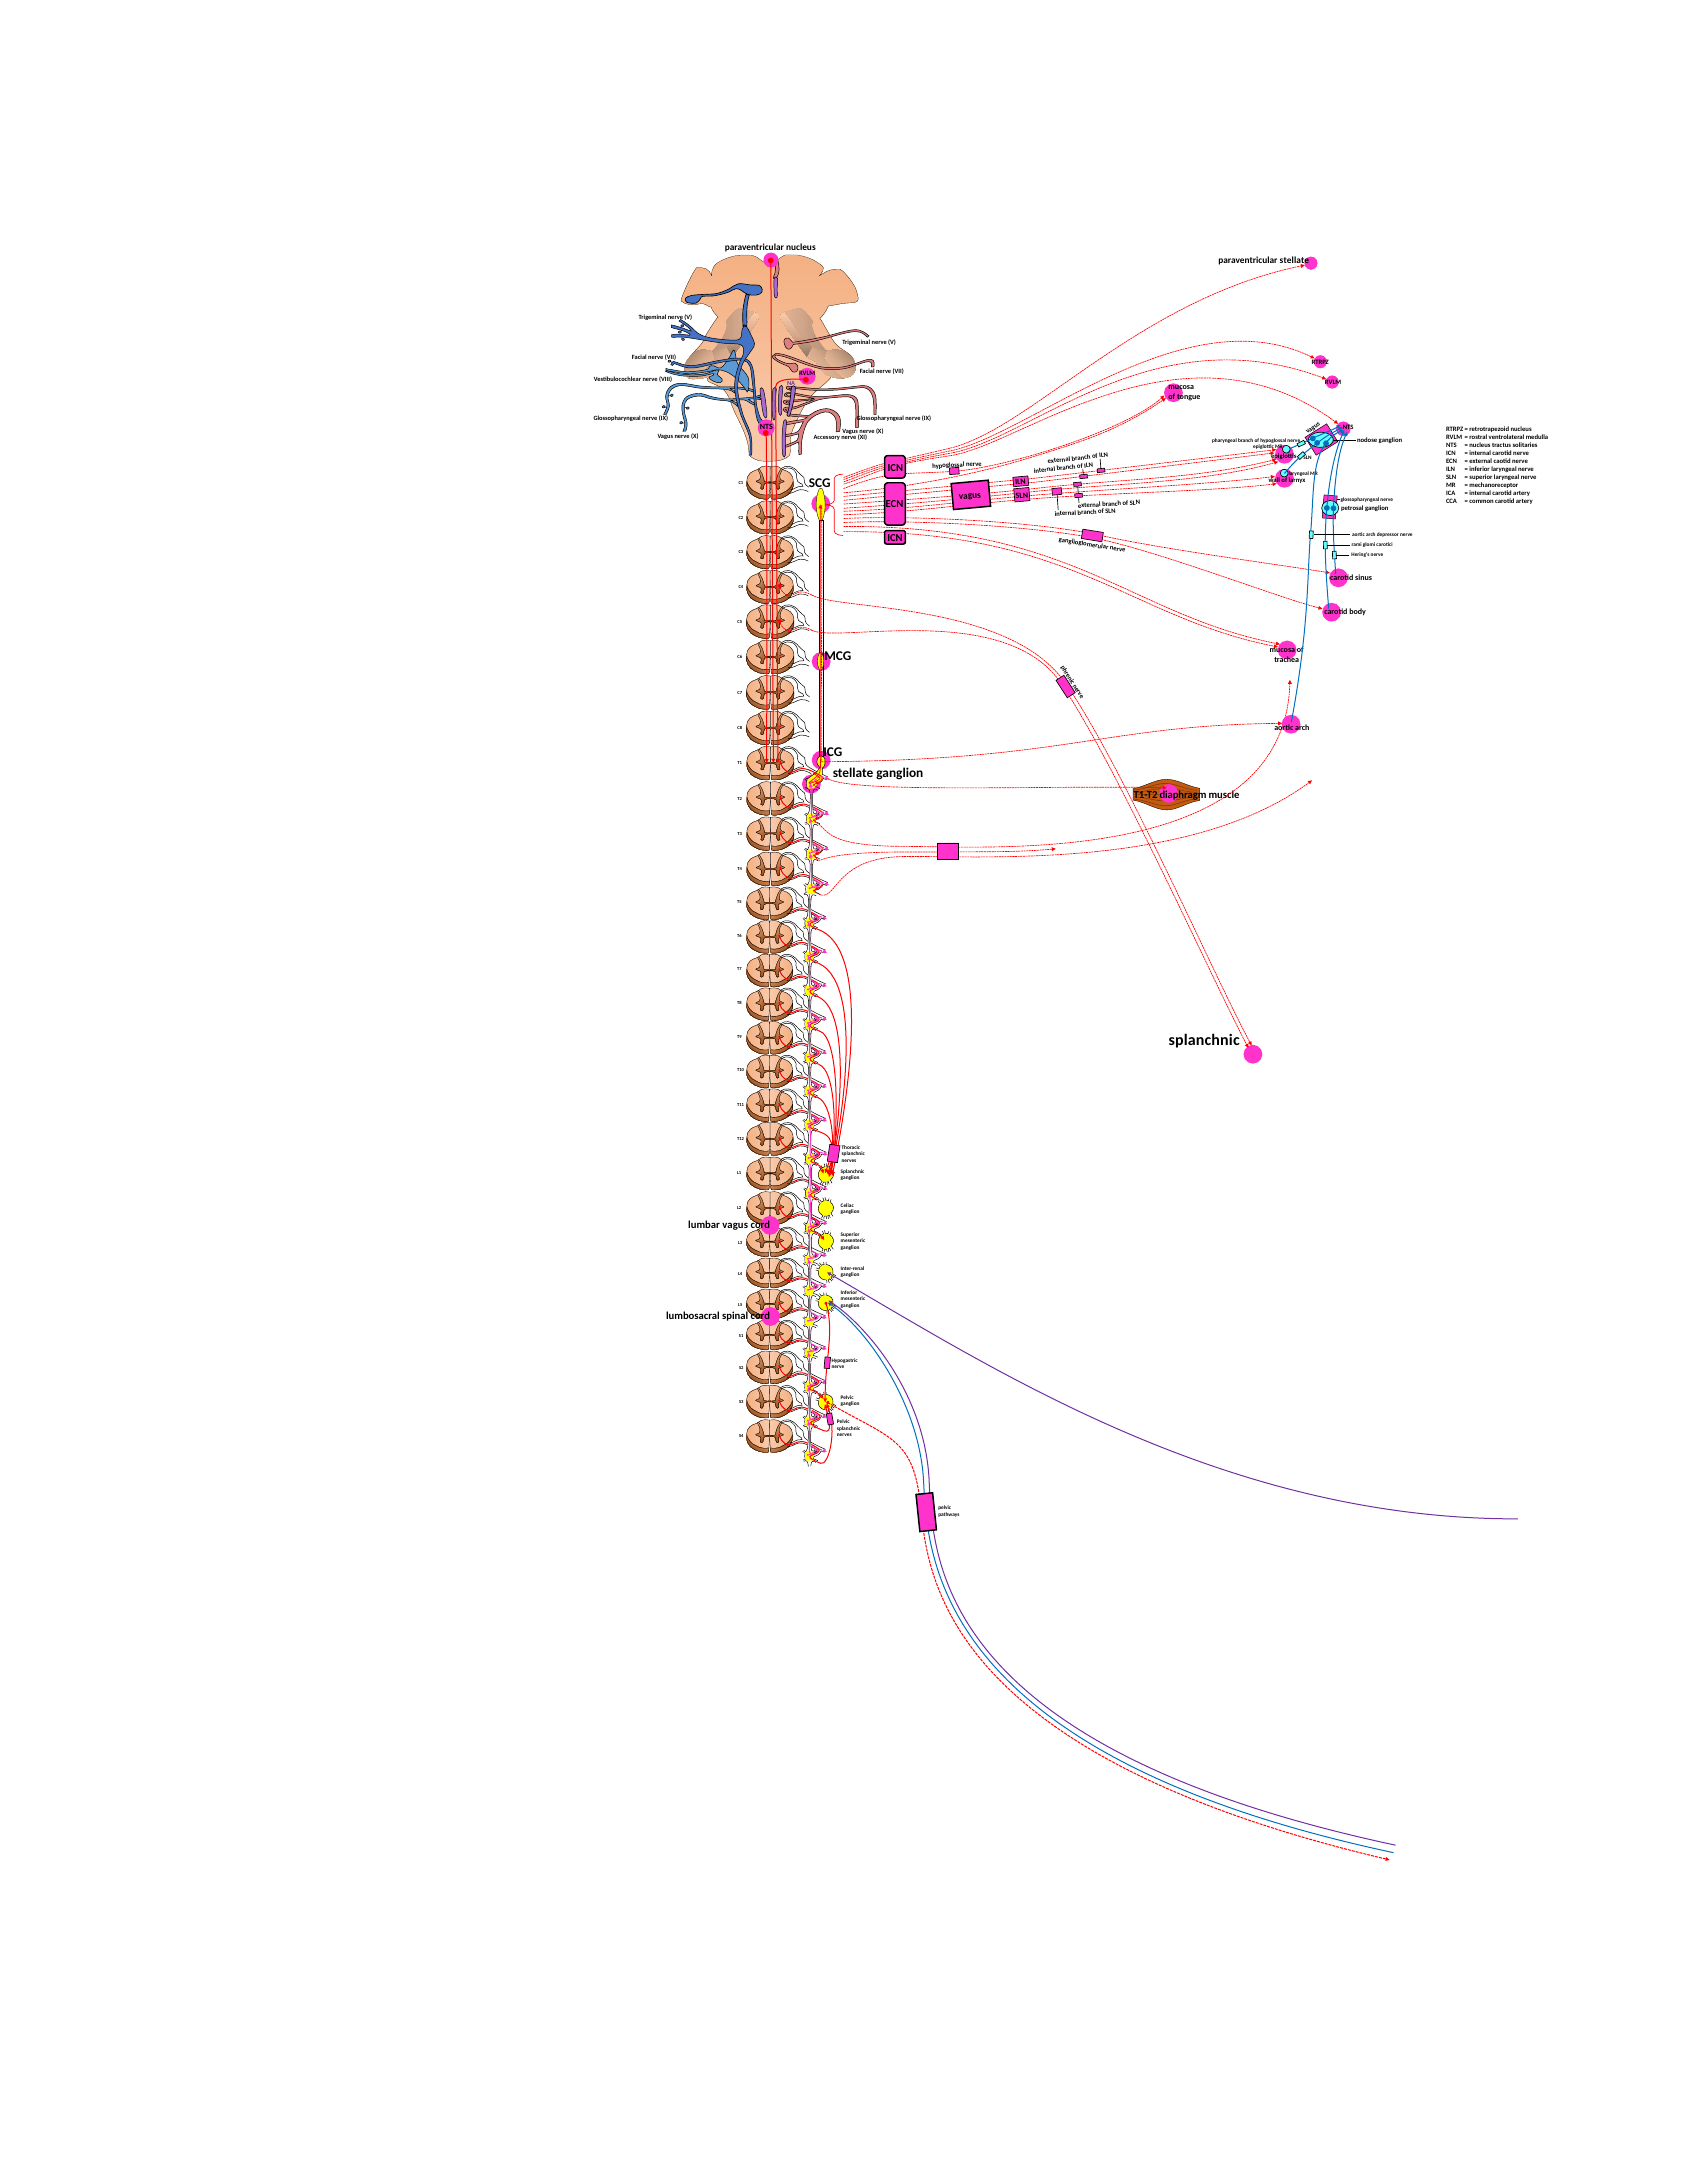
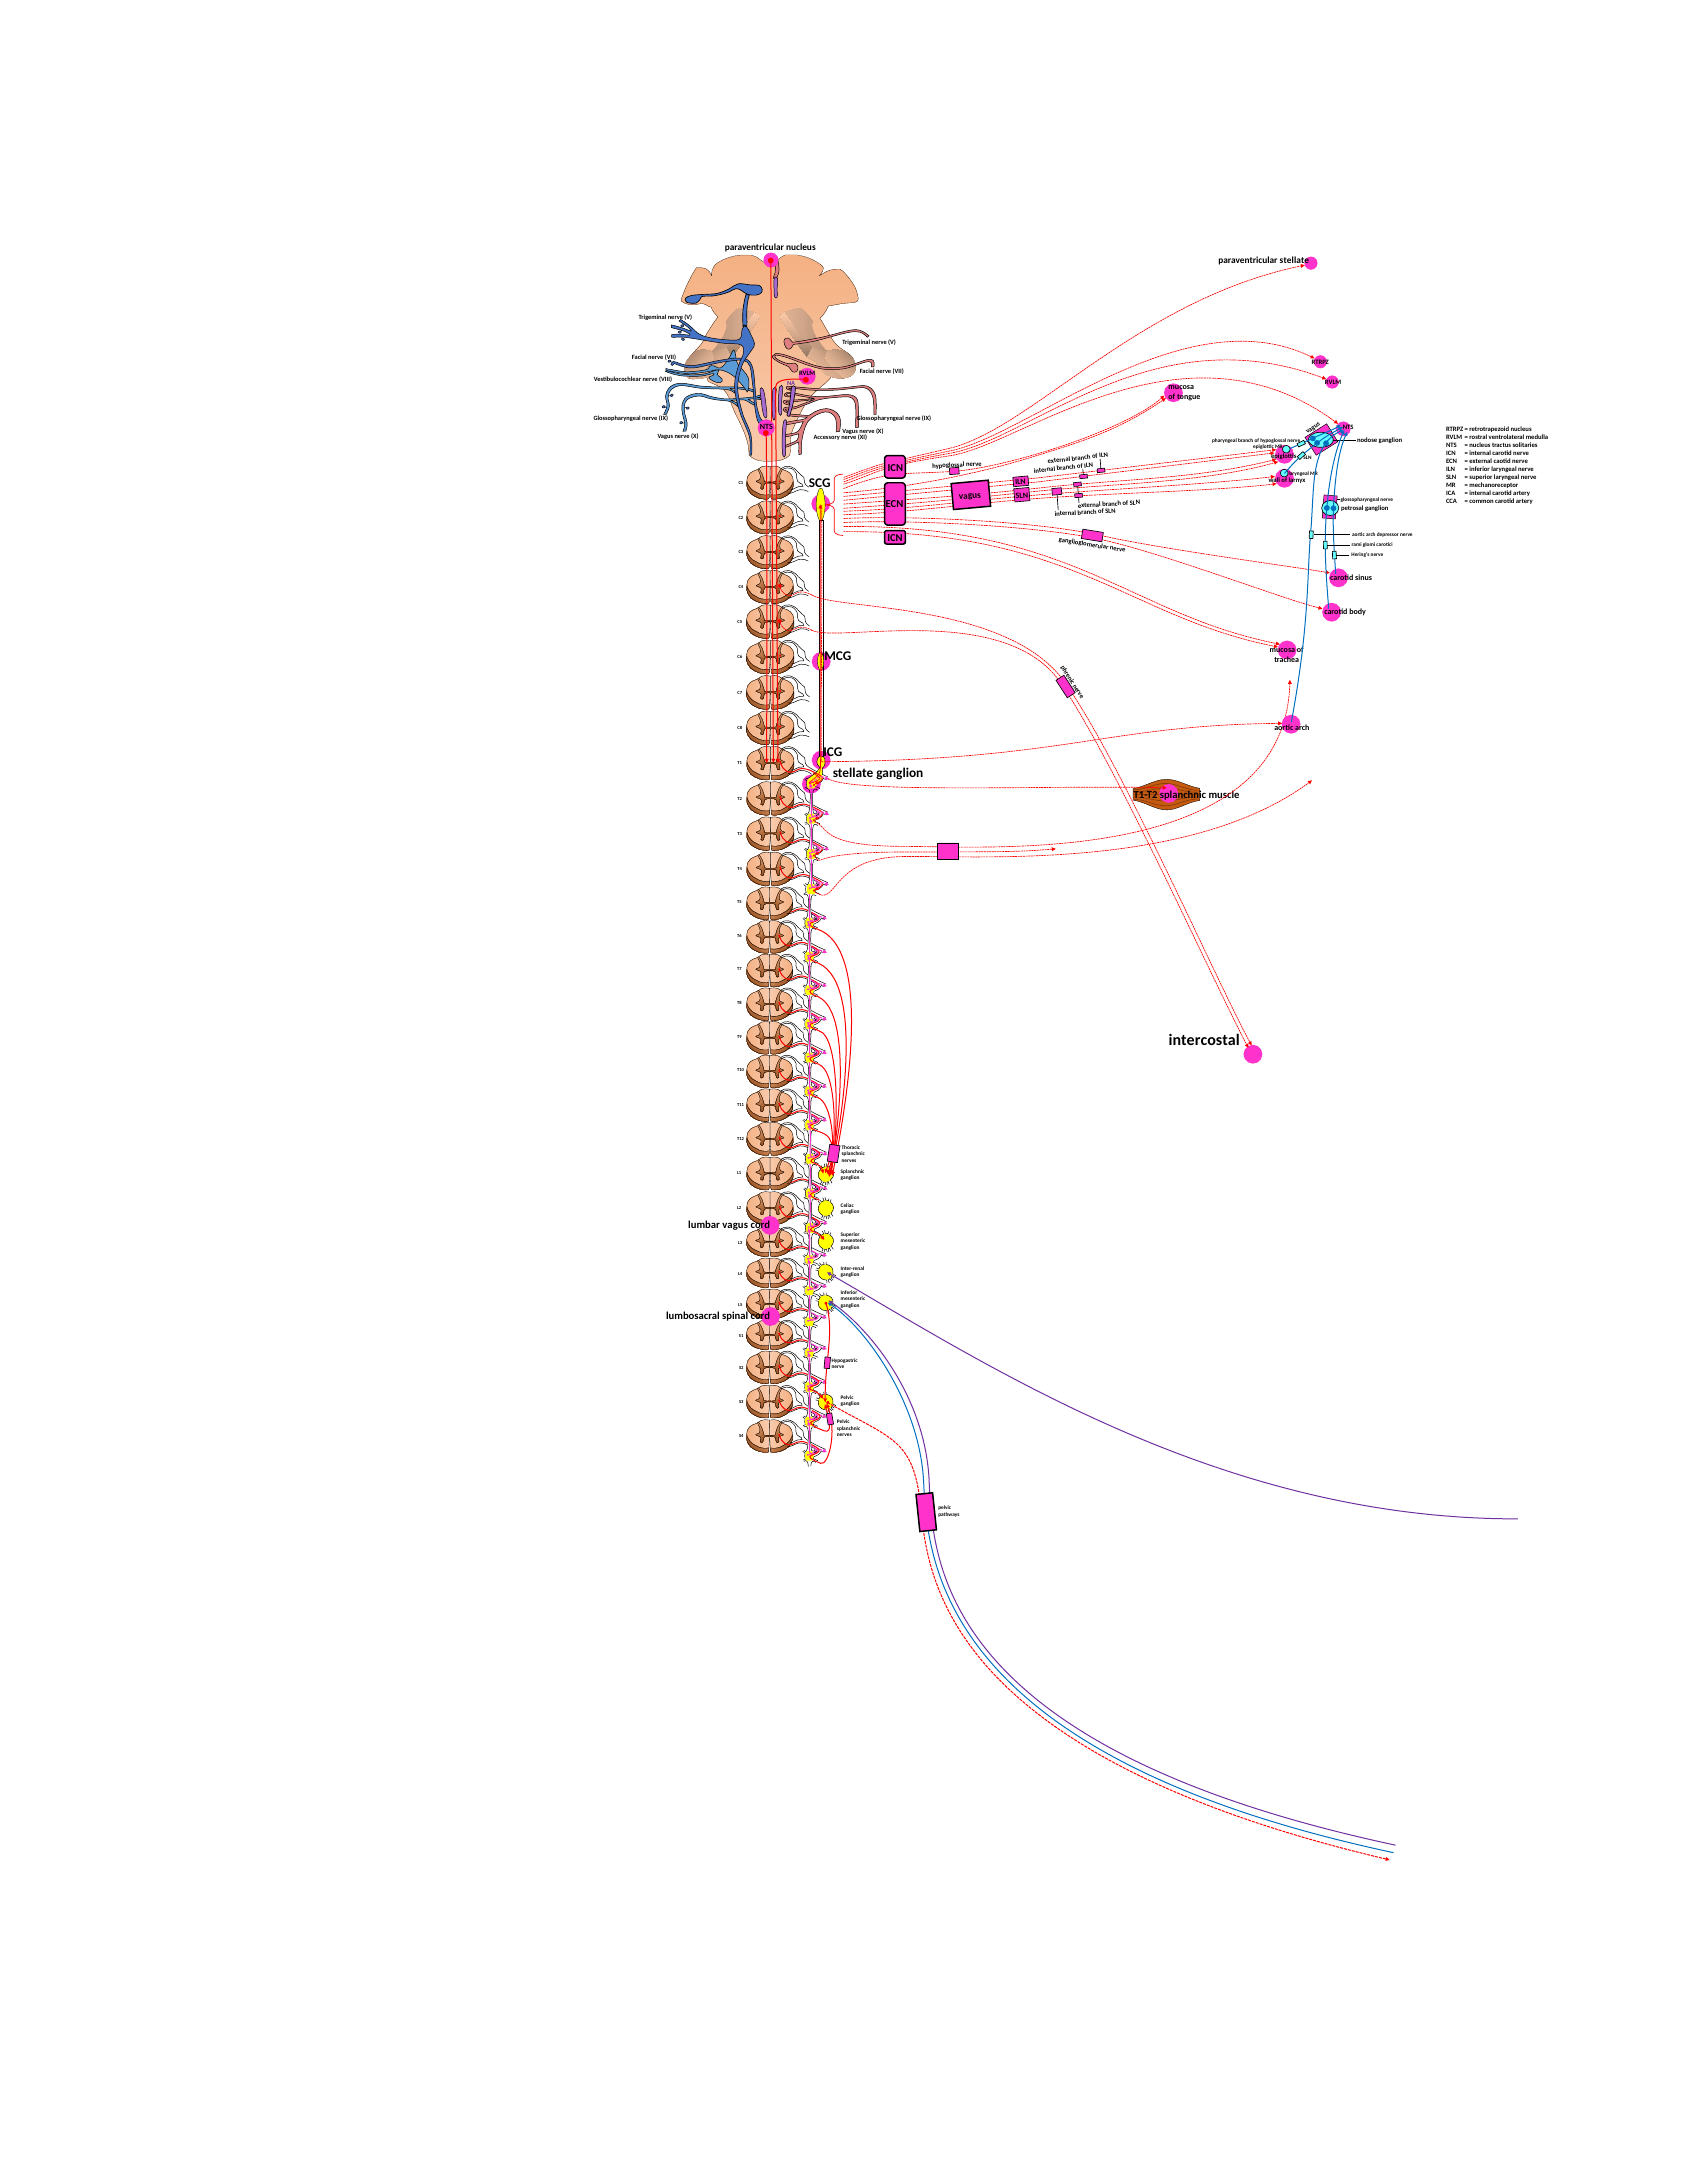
T1-T2 diaphragm: diaphragm -> splanchnic
splanchnic at (1204, 1040): splanchnic -> intercostal
